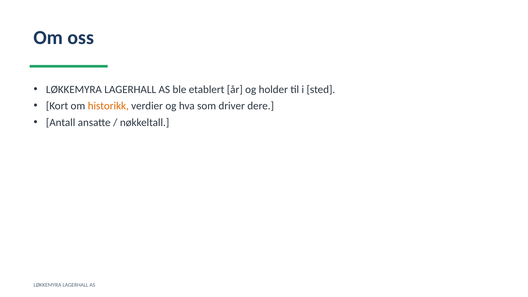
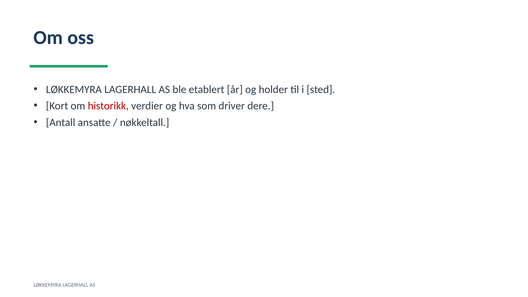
historikk colour: orange -> red
